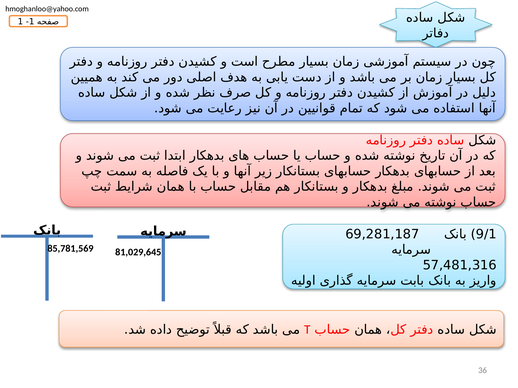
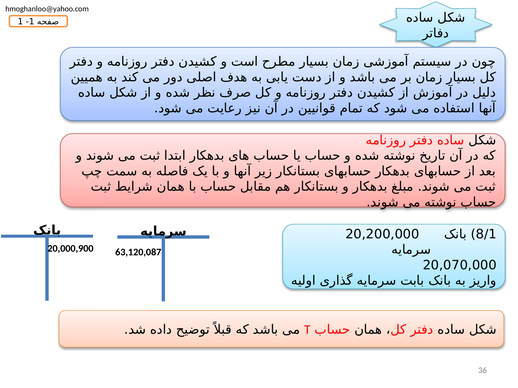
69,281,187: 69,281,187 -> 20,200,000
9/1: 9/1 -> 8/1
85,781,569: 85,781,569 -> 20,000,900
81,029,645: 81,029,645 -> 63,120,087
57,481,316: 57,481,316 -> 20,070,000
